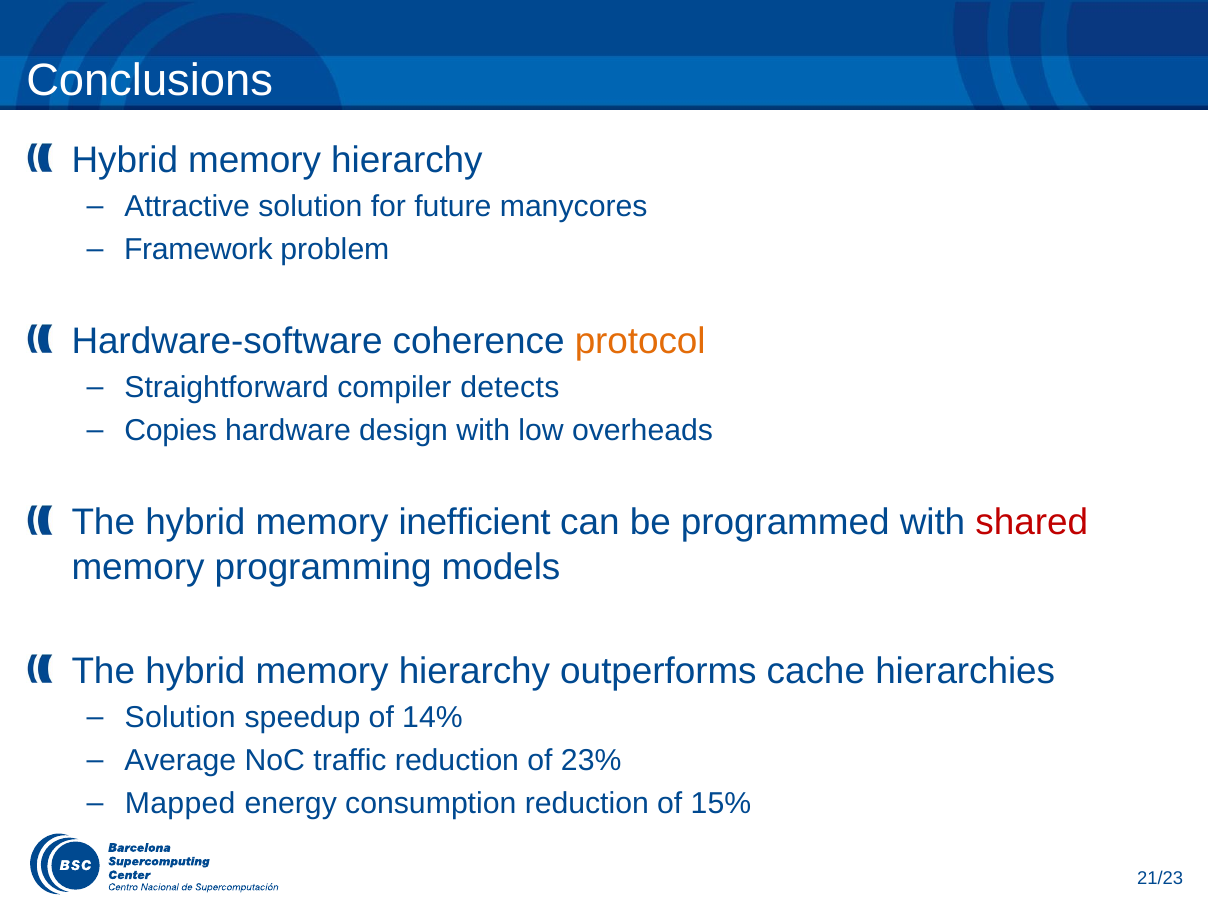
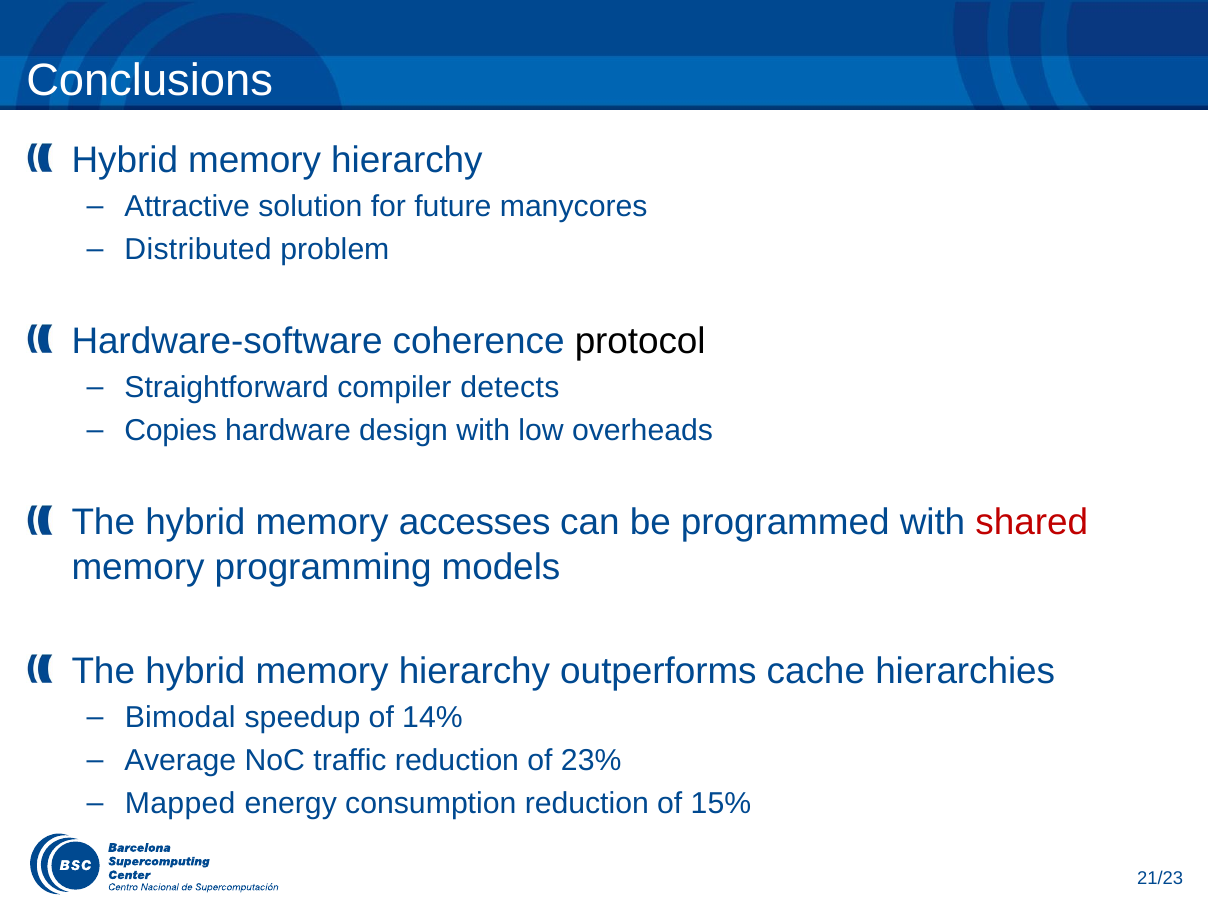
Framework: Framework -> Distributed
protocol colour: orange -> black
inefficient: inefficient -> accesses
Solution at (180, 718): Solution -> Bimodal
